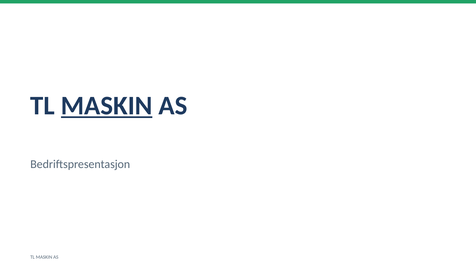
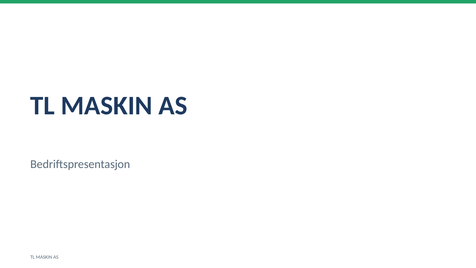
MASKIN at (107, 106) underline: present -> none
